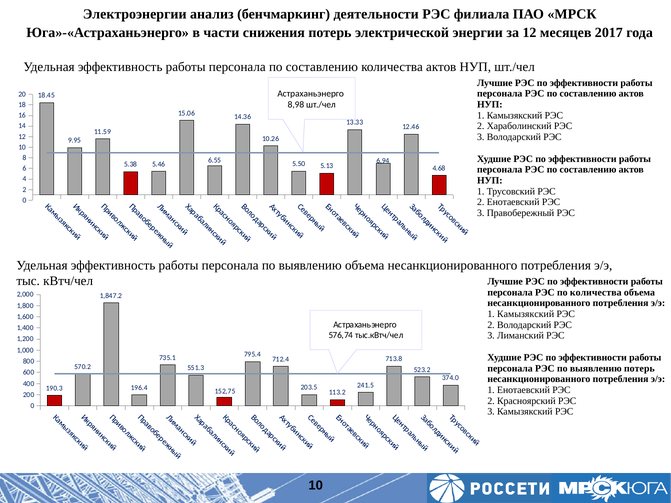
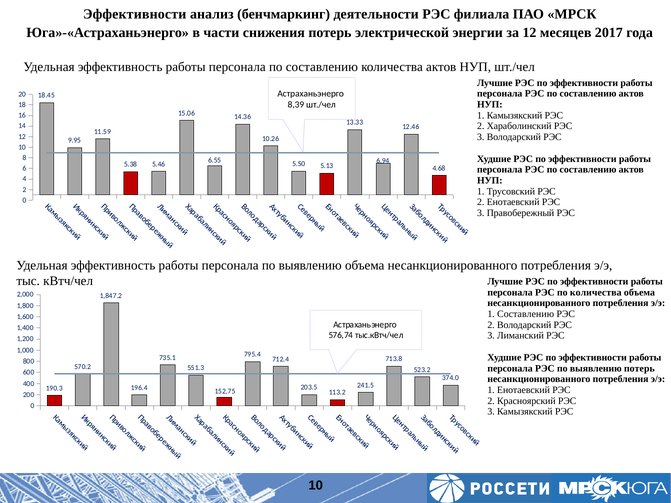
Электроэнергии at (135, 14): Электроэнергии -> Эффективности
8,98: 8,98 -> 8,39
Камызякский at (526, 314): Камызякский -> Составлению
